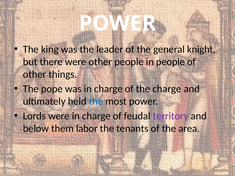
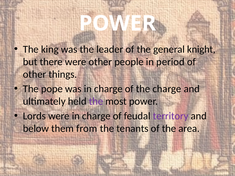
in people: people -> period
the at (96, 102) colour: blue -> purple
labor: labor -> from
